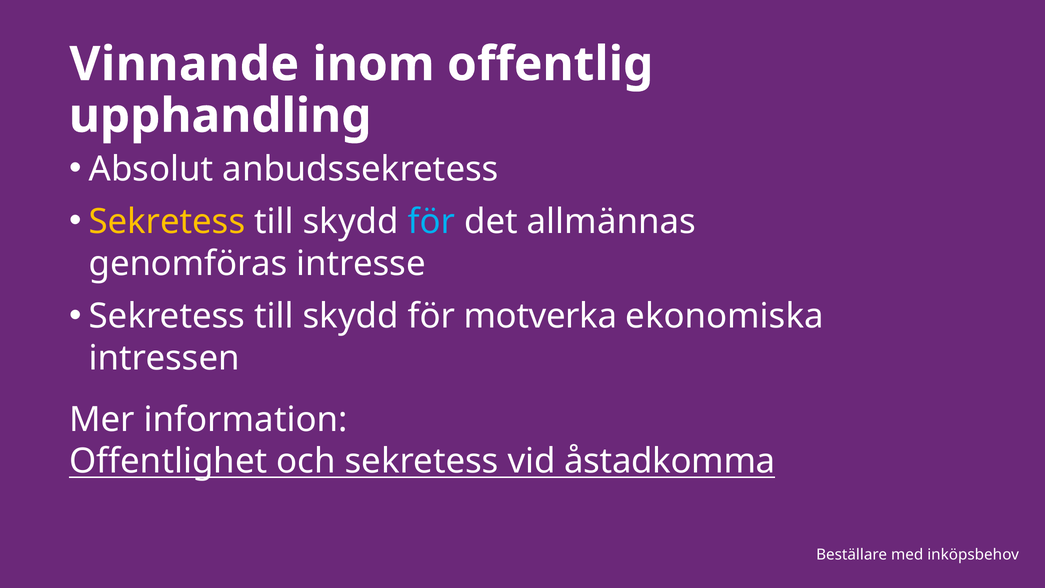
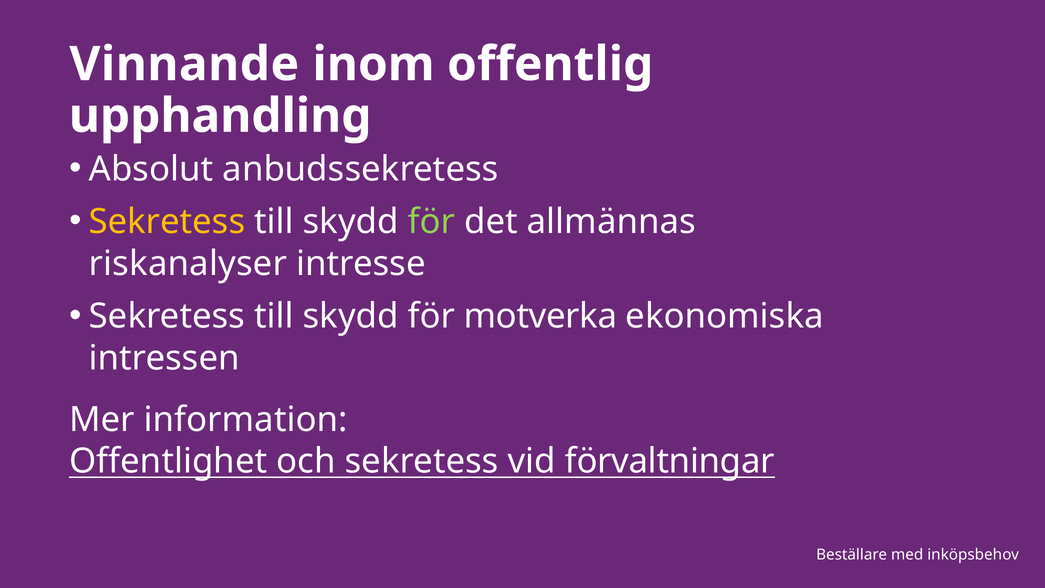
för at (431, 222) colour: light blue -> light green
genomföras: genomföras -> riskanalyser
åstadkomma: åstadkomma -> förvaltningar
